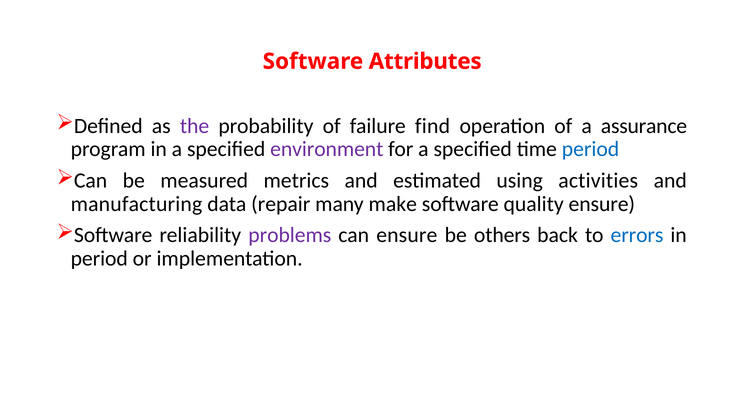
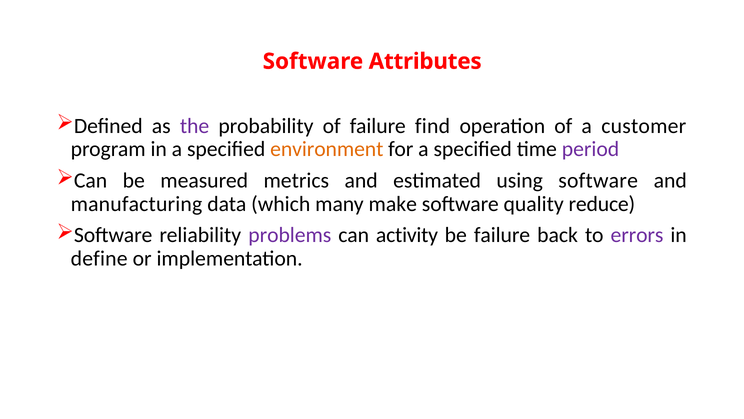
assurance: assurance -> customer
environment colour: purple -> orange
period at (591, 149) colour: blue -> purple
using activities: activities -> software
repair: repair -> which
quality ensure: ensure -> reduce
can ensure: ensure -> activity
be others: others -> failure
errors colour: blue -> purple
period at (99, 258): period -> define
